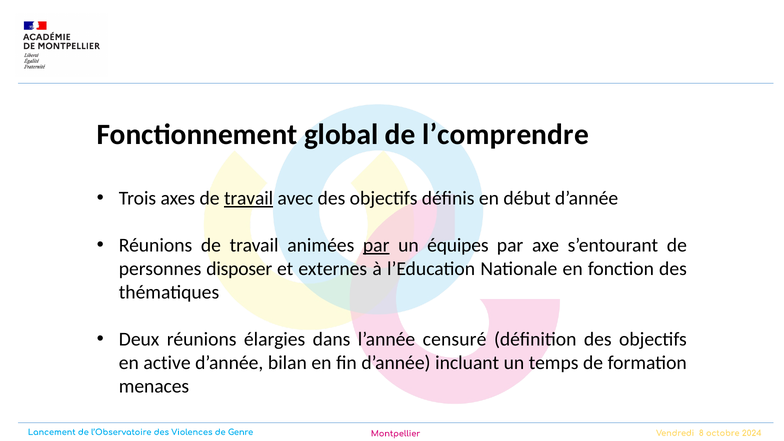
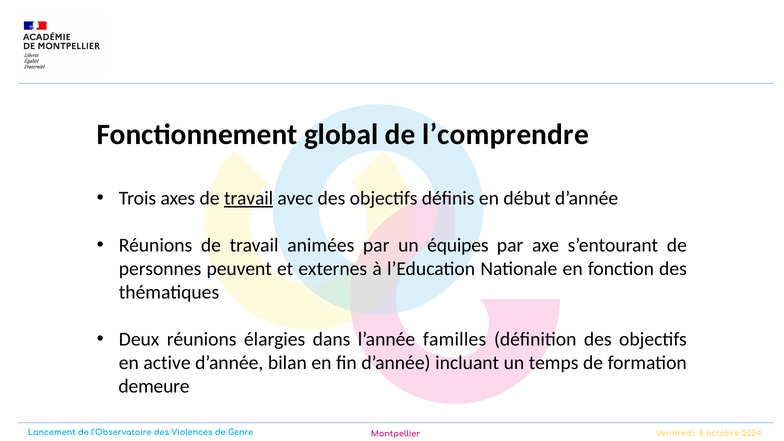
par at (376, 245) underline: present -> none
disposer: disposer -> peuvent
censuré: censuré -> familles
menaces: menaces -> demeure
